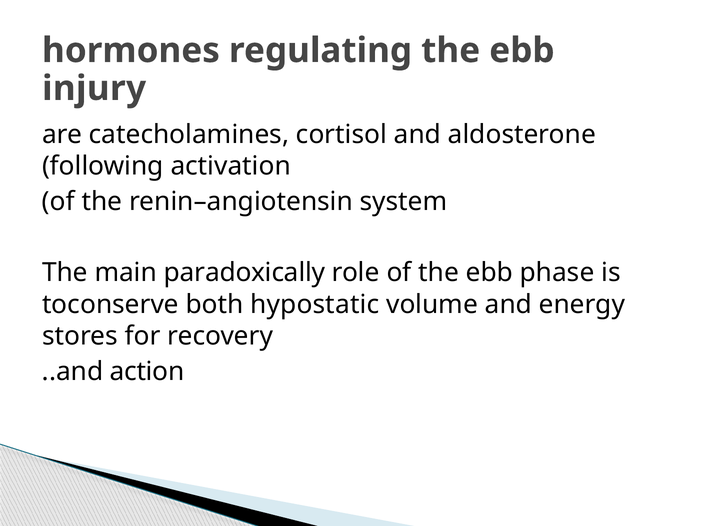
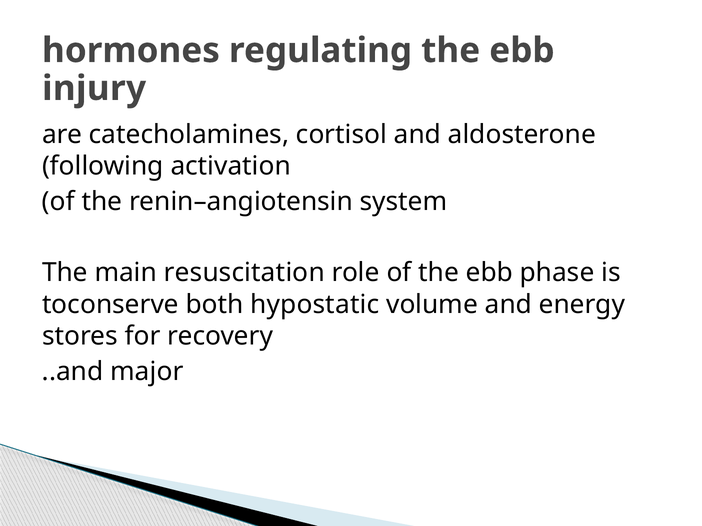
paradoxically: paradoxically -> resuscitation
action: action -> major
